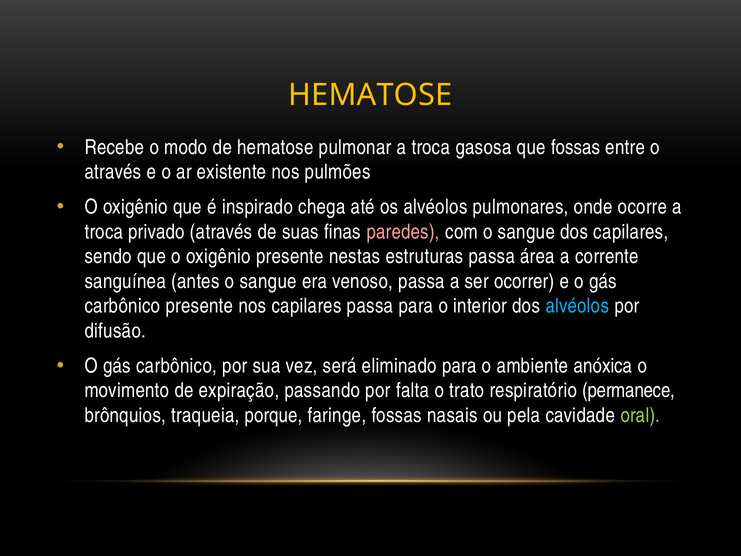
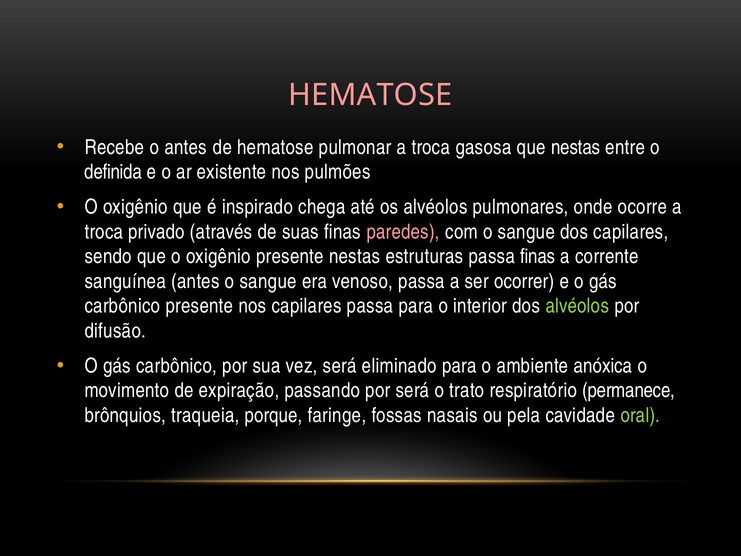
HEMATOSE at (370, 95) colour: yellow -> pink
o modo: modo -> antes
que fossas: fossas -> nestas
através at (113, 172): através -> definida
passa área: área -> finas
alvéolos at (577, 306) colour: light blue -> light green
por falta: falta -> será
